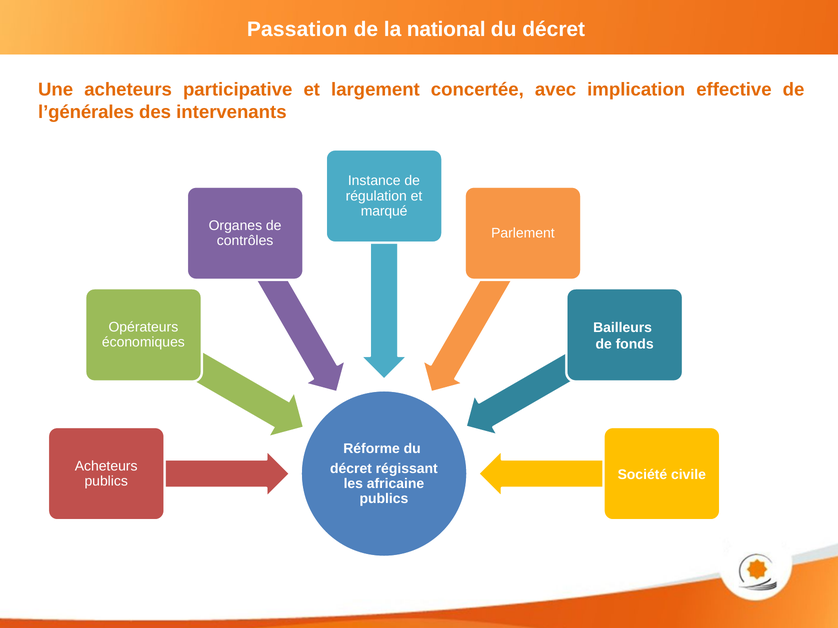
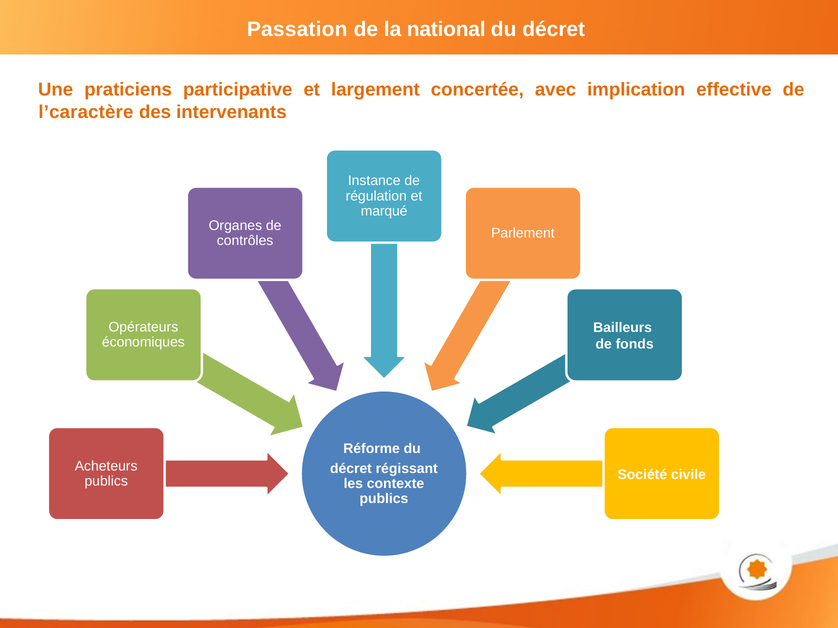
Une acheteurs: acheteurs -> praticiens
l’générales: l’générales -> l’caractère
africaine: africaine -> contexte
